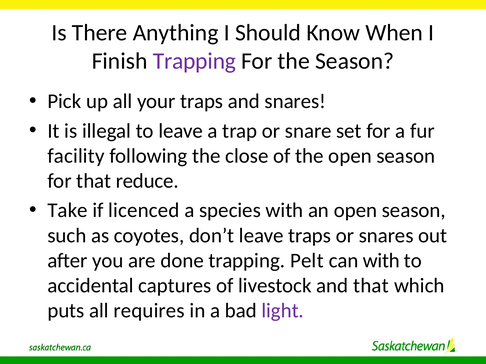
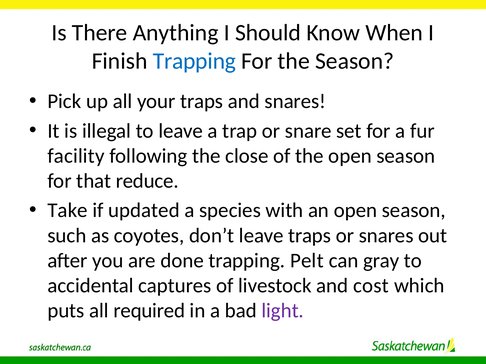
Trapping at (194, 61) colour: purple -> blue
licenced: licenced -> updated
can with: with -> gray
and that: that -> cost
requires: requires -> required
